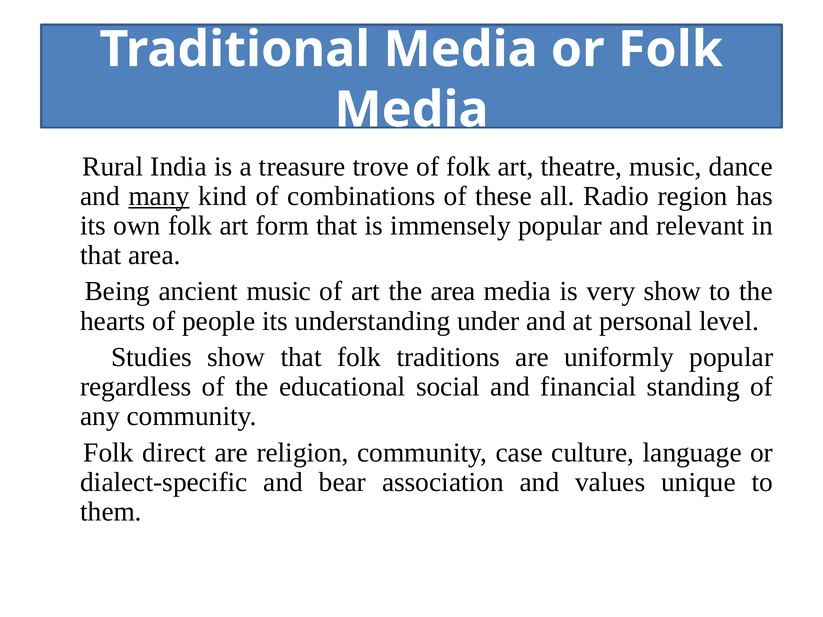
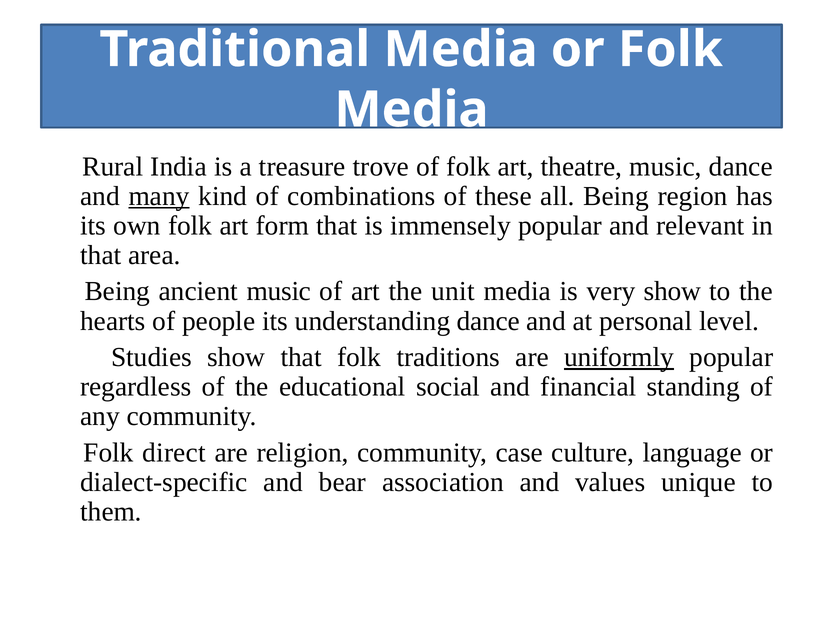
all Radio: Radio -> Being
the area: area -> unit
understanding under: under -> dance
uniformly underline: none -> present
